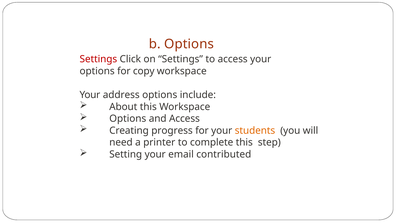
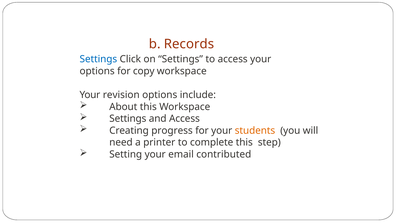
b Options: Options -> Records
Settings at (98, 59) colour: red -> blue
address: address -> revision
Options at (128, 119): Options -> Settings
